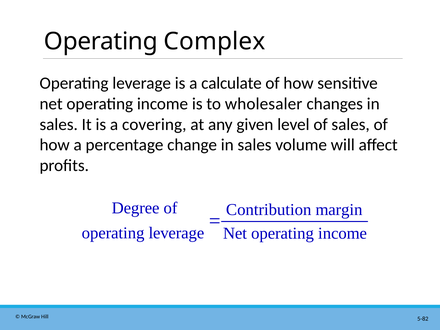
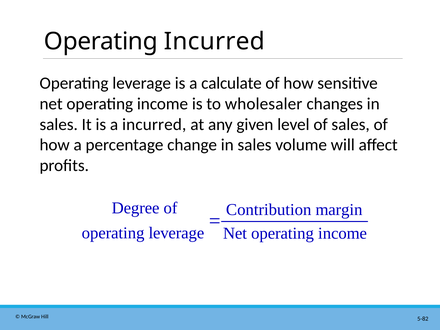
Operating Complex: Complex -> Incurred
a covering: covering -> incurred
